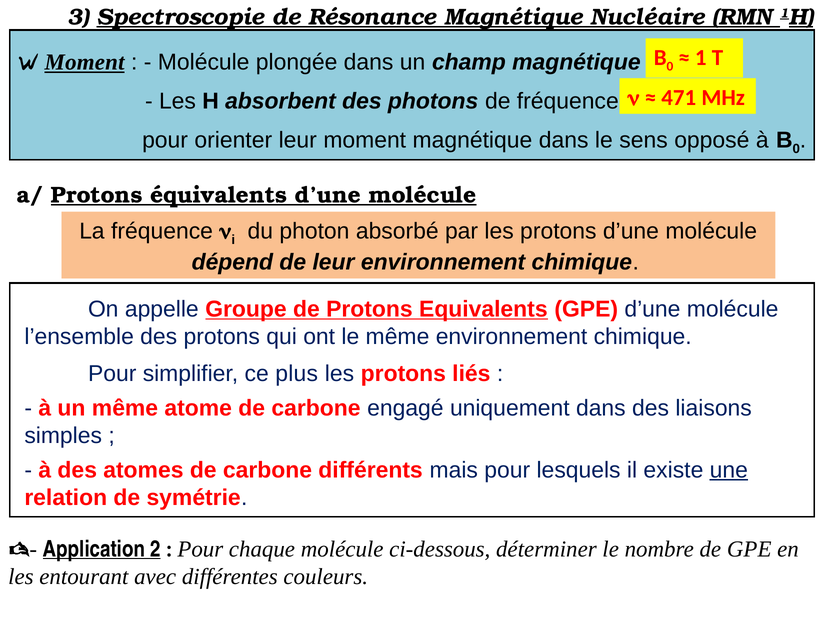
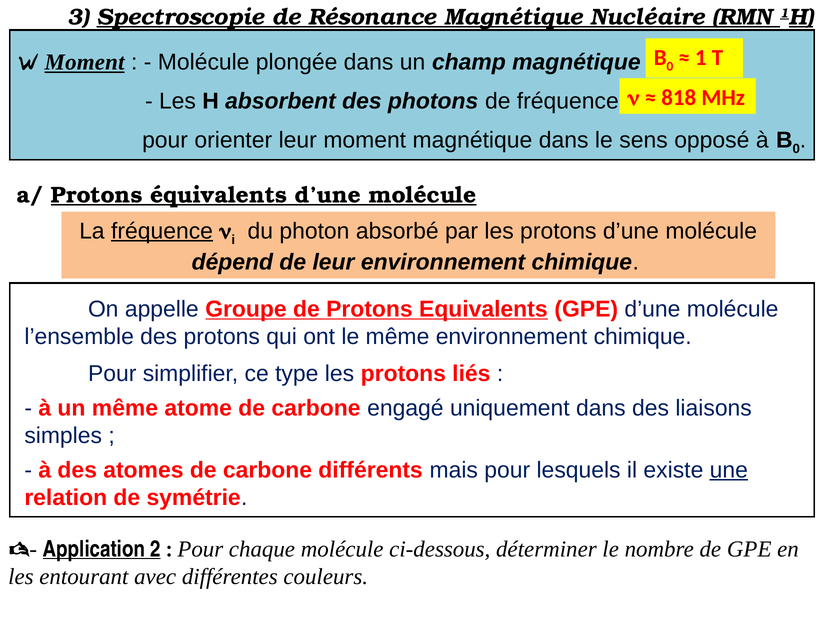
471: 471 -> 818
fréquence at (162, 231) underline: none -> present
plus: plus -> type
